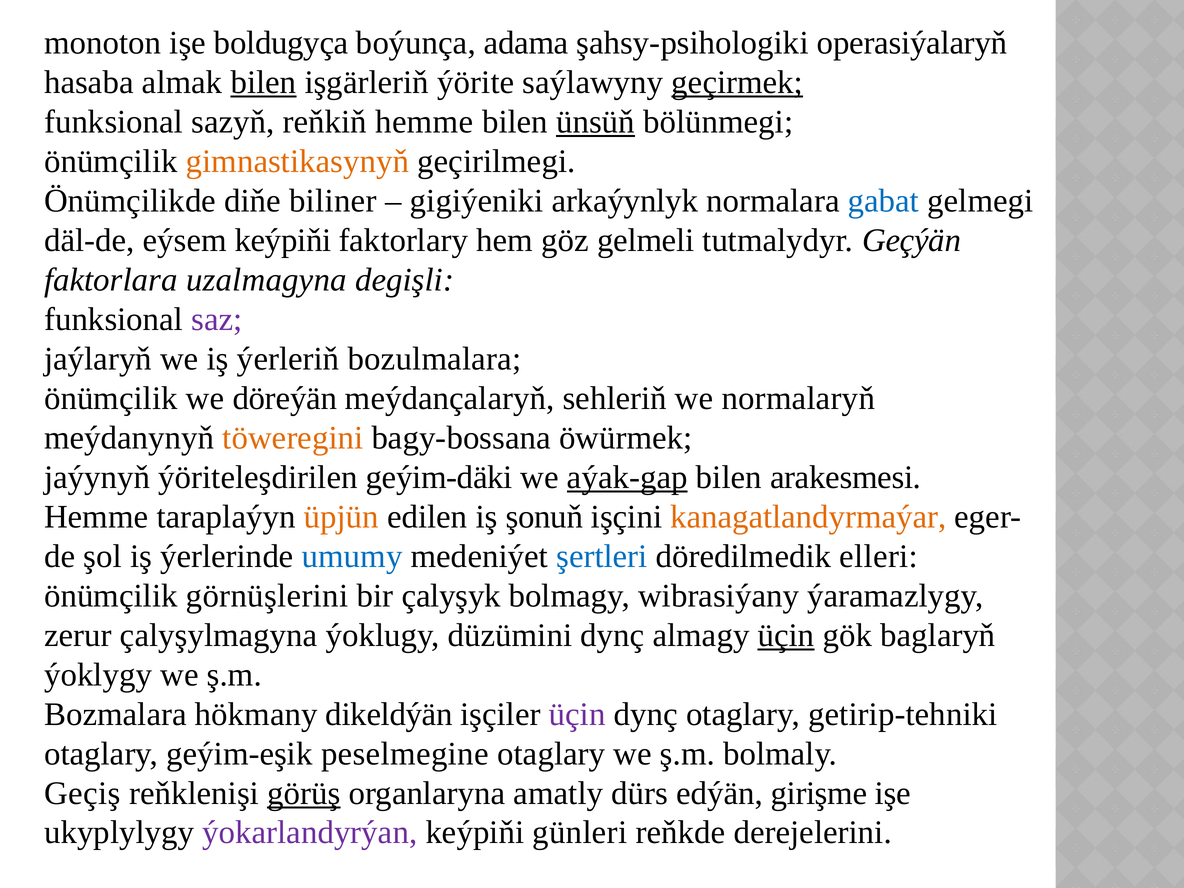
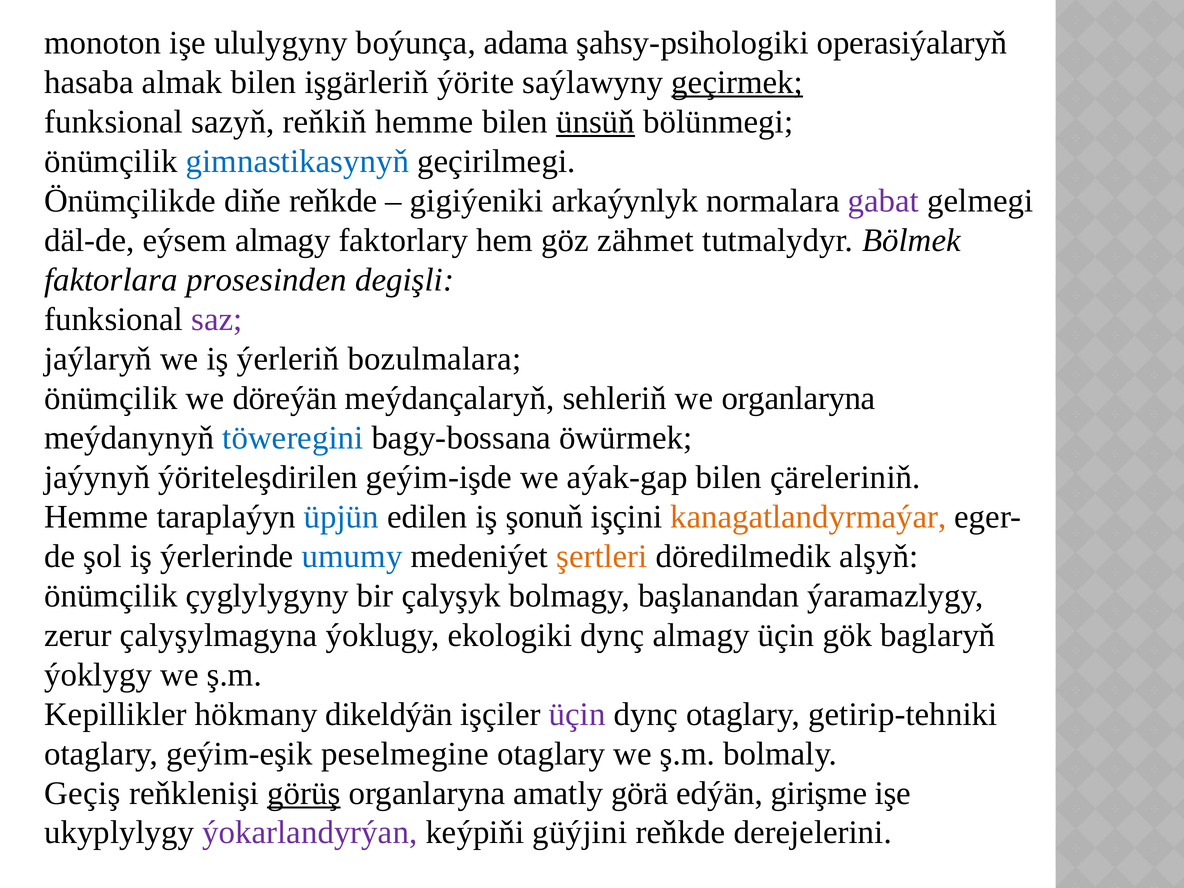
boldugyça: boldugyça -> ululygyny
bilen at (263, 82) underline: present -> none
gimnastikasynyň colour: orange -> blue
diňe biliner: biliner -> reňkde
gabat colour: blue -> purple
eýsem keýpiňi: keýpiňi -> almagy
gelmeli: gelmeli -> zähmet
Geçýän: Geçýän -> Bölmek
uzalmagyna: uzalmagyna -> prosesinden
we normalaryň: normalaryň -> organlaryna
töweregini colour: orange -> blue
geýim-däki: geýim-däki -> geýim-işde
aýak-gap underline: present -> none
arakesmesi: arakesmesi -> çäreleriniň
üpjün colour: orange -> blue
şertleri colour: blue -> orange
elleri: elleri -> alşyň
görnüşlerini: görnüşlerini -> çyglylygyny
wibrasiýany: wibrasiýany -> başlanandan
düzümini: düzümini -> ekologiki
üçin at (786, 635) underline: present -> none
Bozmalara: Bozmalara -> Kepillikler
dürs: dürs -> görä
günleri: günleri -> güýjini
